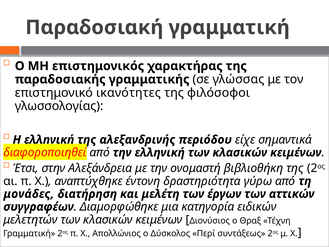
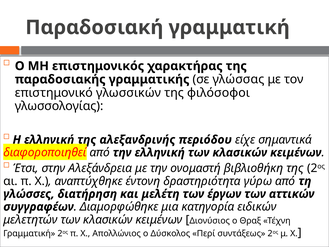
ικανότητες: ικανότητες -> γλωσσικών
μονάδες: μονάδες -> γλώσσες
